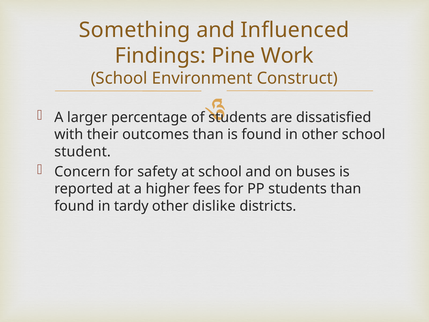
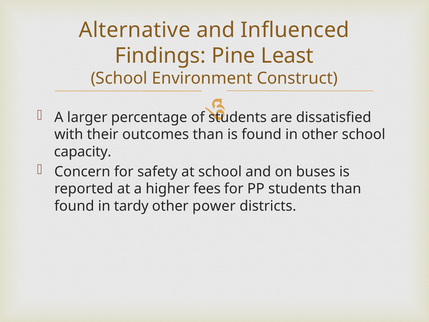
Something: Something -> Alternative
Work: Work -> Least
student: student -> capacity
dislike: dislike -> power
